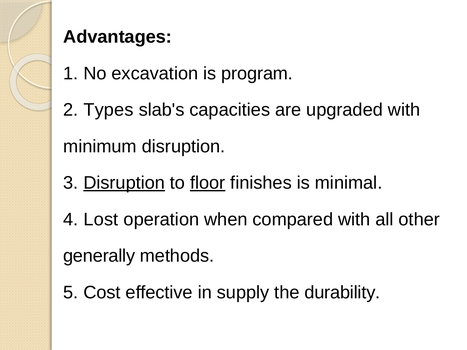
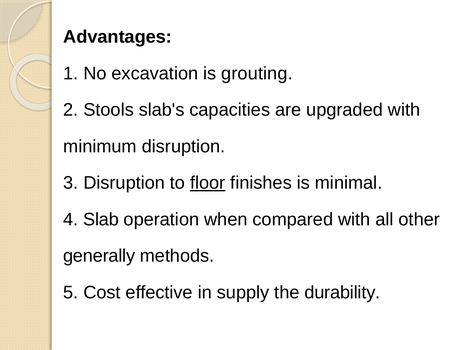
program: program -> grouting
Types: Types -> Stools
Disruption at (124, 183) underline: present -> none
Lost: Lost -> Slab
